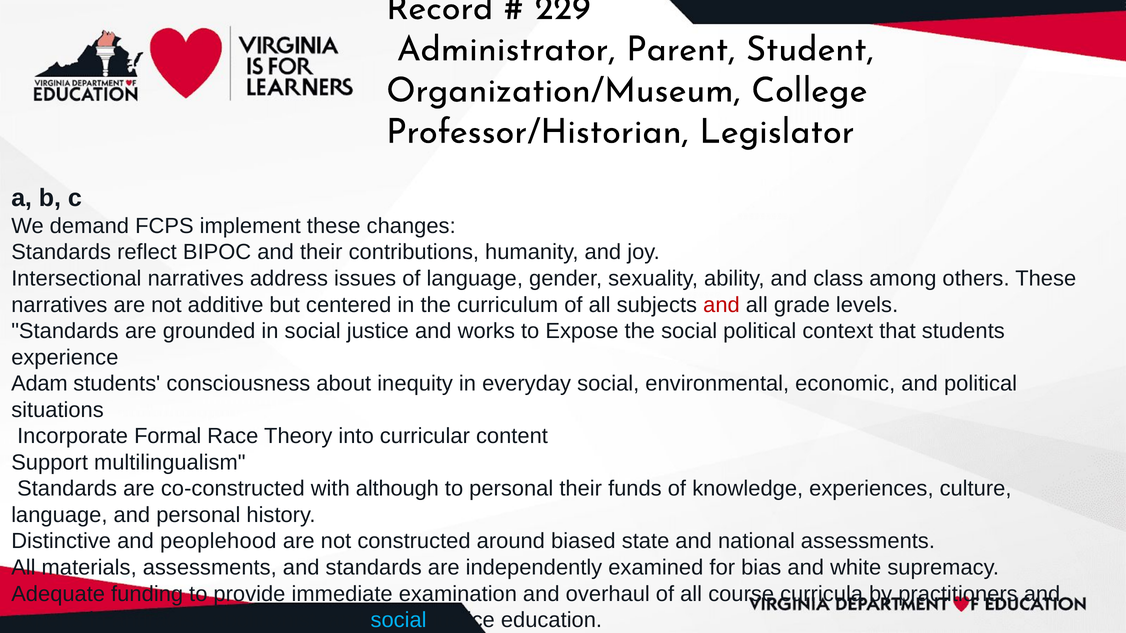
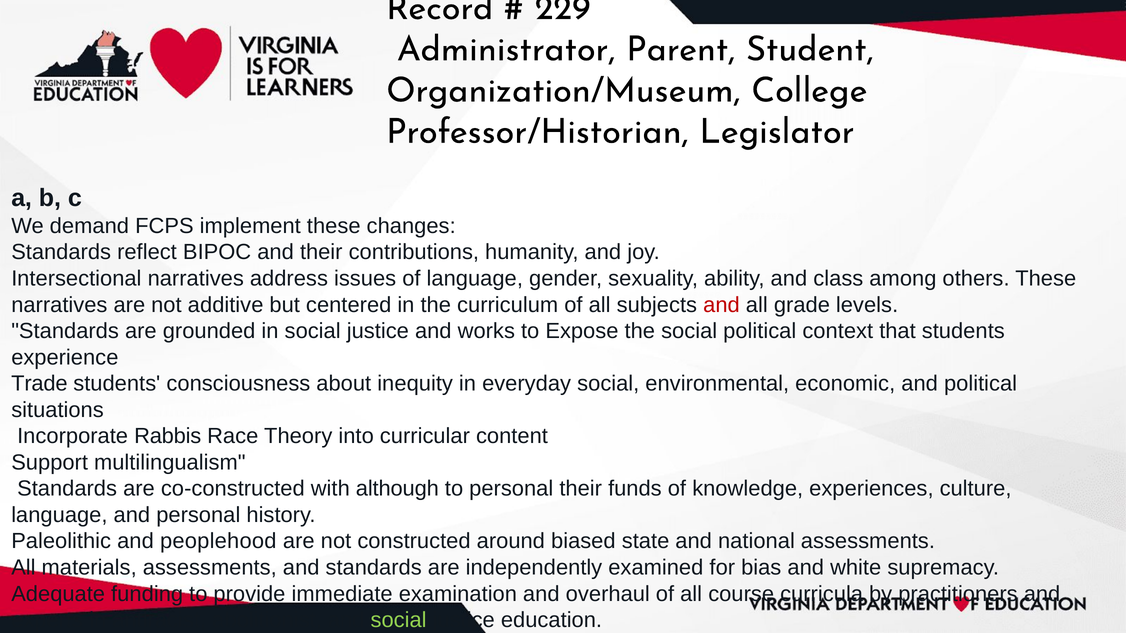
Adam: Adam -> Trade
Formal: Formal -> Rabbis
Distinctive: Distinctive -> Paleolithic
social at (399, 620) colour: light blue -> light green
